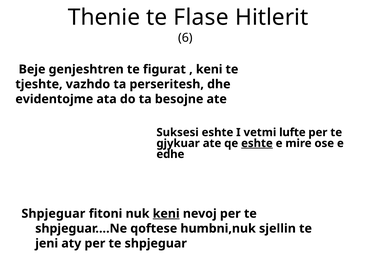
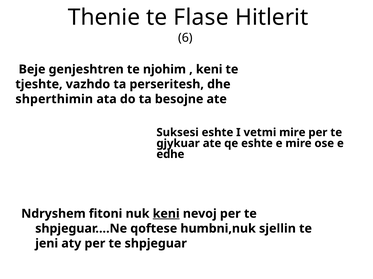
figurat: figurat -> njohim
evidentojme: evidentojme -> shperthimin
vetmi lufte: lufte -> mire
eshte at (257, 144) underline: present -> none
Shpjeguar at (53, 214): Shpjeguar -> Ndryshem
